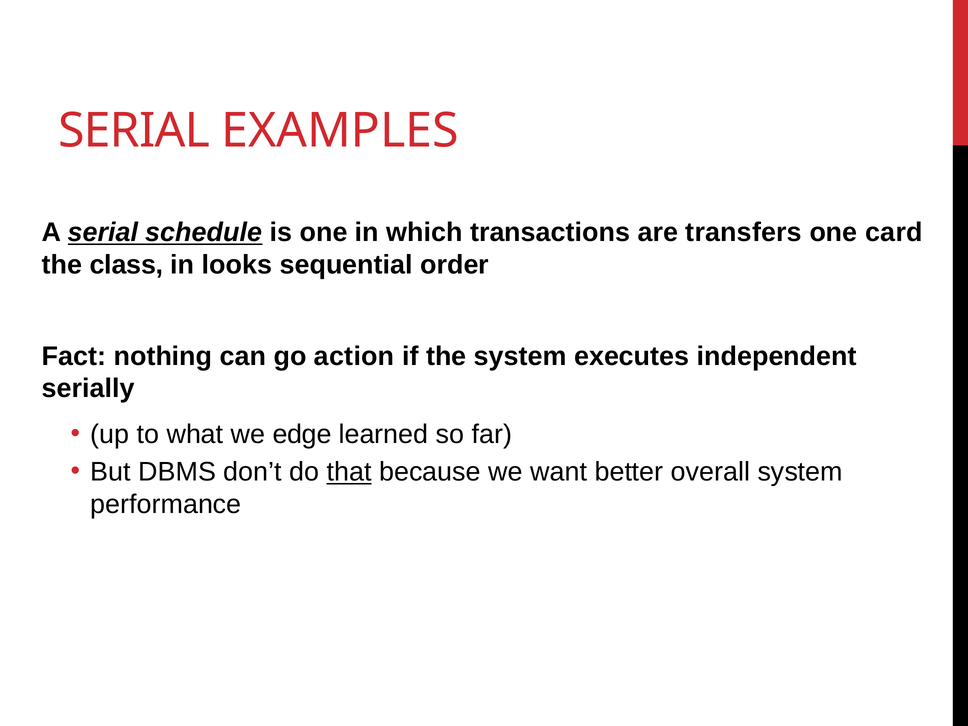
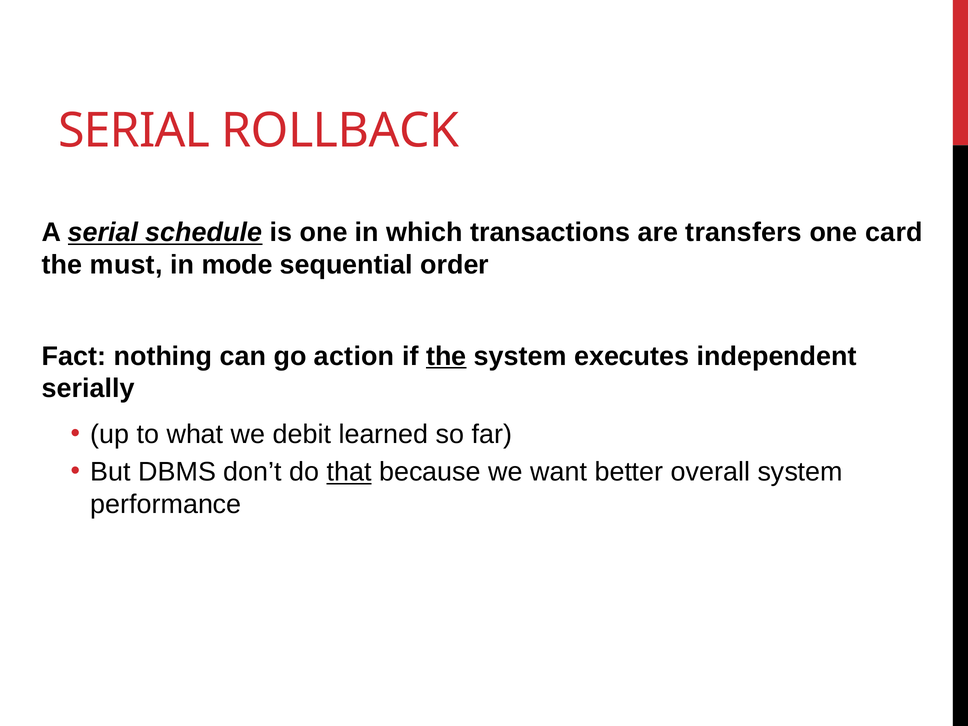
EXAMPLES: EXAMPLES -> ROLLBACK
class: class -> must
looks: looks -> mode
the at (446, 356) underline: none -> present
edge: edge -> debit
